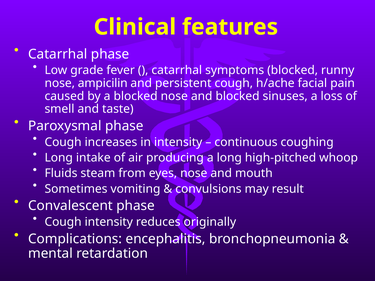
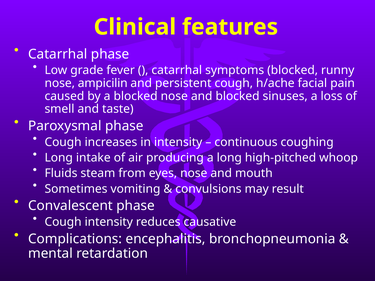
originally: originally -> causative
